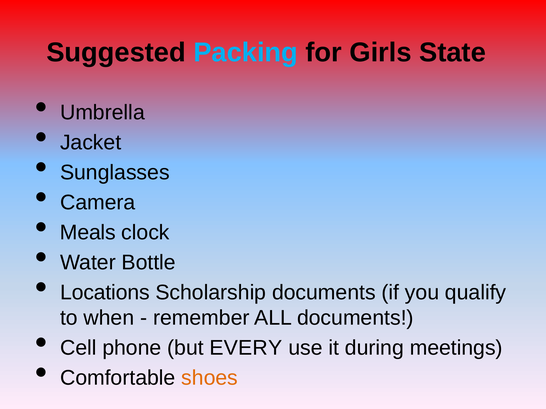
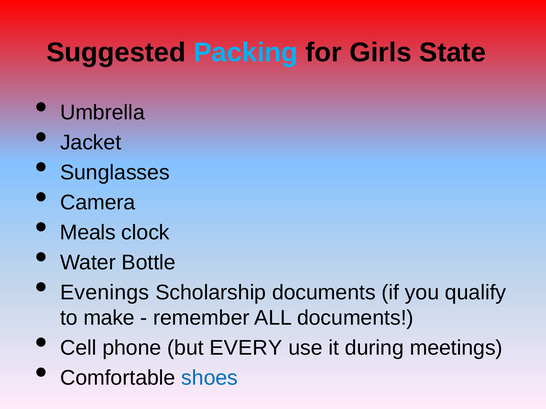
Locations: Locations -> Evenings
when: when -> make
shoes colour: orange -> blue
